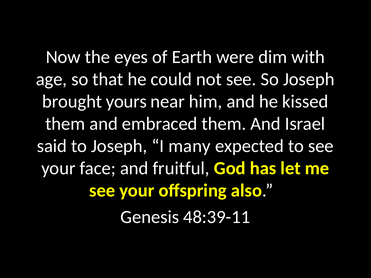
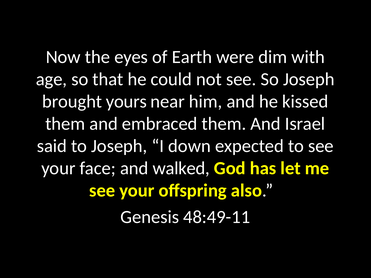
many: many -> down
fruitful: fruitful -> walked
48:39-11: 48:39-11 -> 48:49-11
